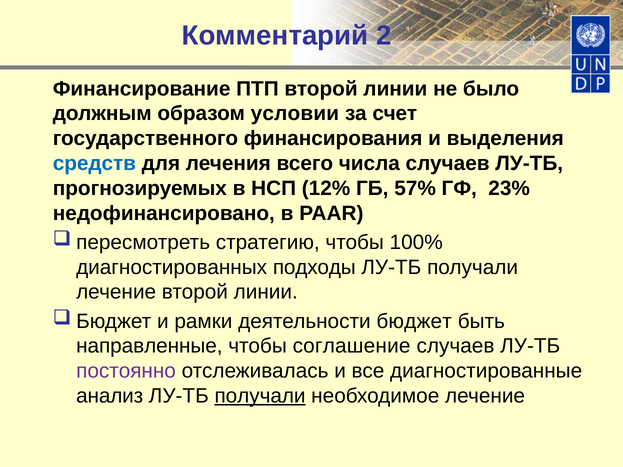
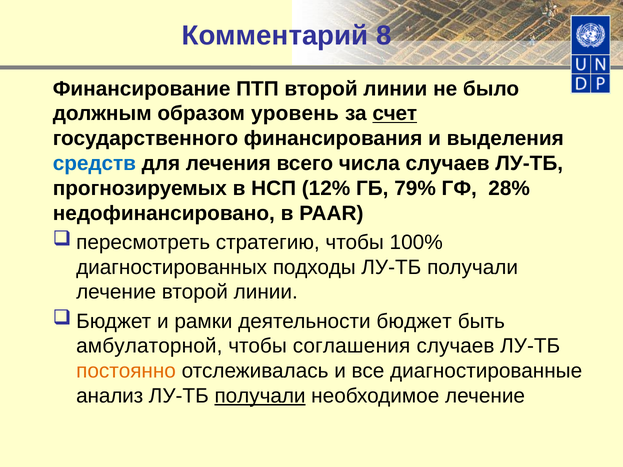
2: 2 -> 8
условии: условии -> уровень
счет underline: none -> present
57%: 57% -> 79%
23%: 23% -> 28%
направленные: направленные -> амбулаторной
соглашение: соглашение -> соглашения
постоянно colour: purple -> orange
